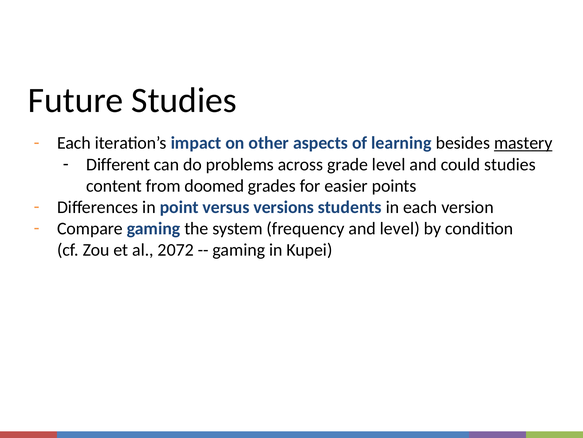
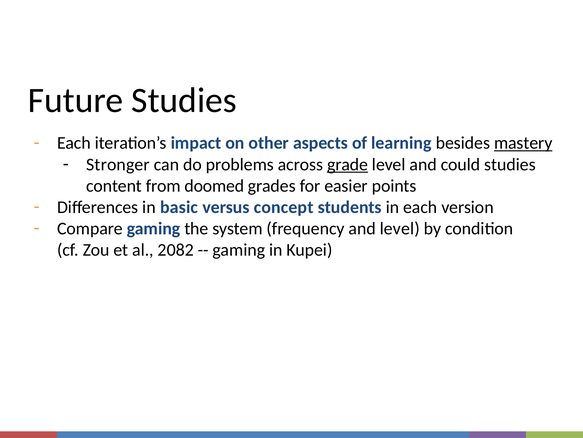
Different: Different -> Stronger
grade underline: none -> present
point: point -> basic
versions: versions -> concept
2072: 2072 -> 2082
